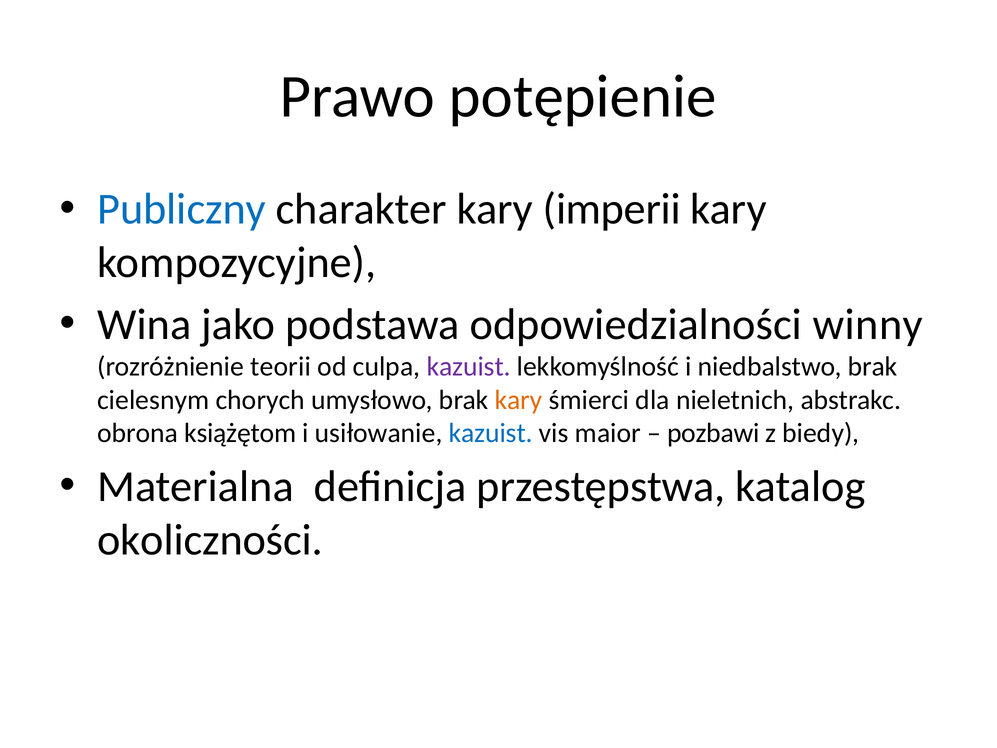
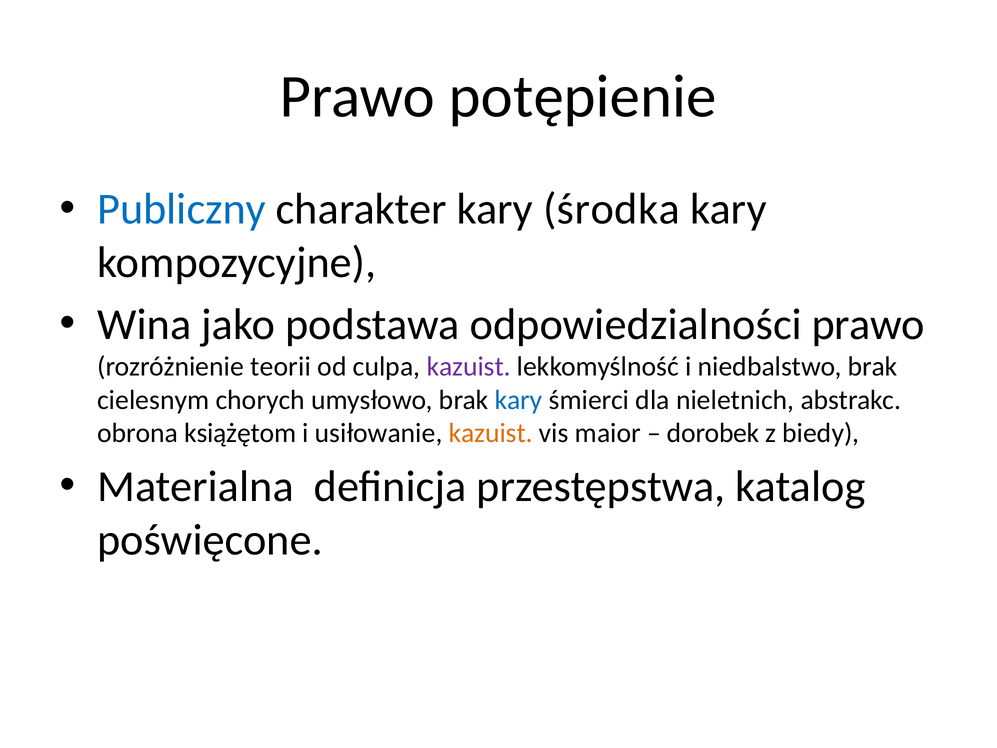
imperii: imperii -> środka
odpowiedzialności winny: winny -> prawo
kary at (519, 400) colour: orange -> blue
kazuist at (491, 433) colour: blue -> orange
pozbawi: pozbawi -> dorobek
okoliczności: okoliczności -> poświęcone
